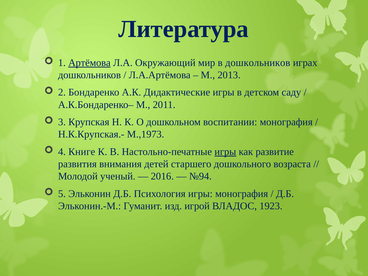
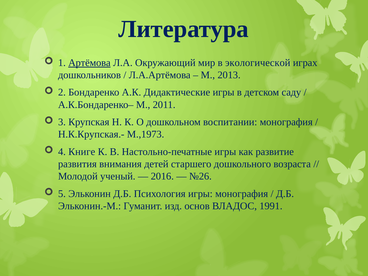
в дошкольников: дошкольников -> экологической
игры at (225, 152) underline: present -> none
№94: №94 -> №26
игрой: игрой -> основ
1923: 1923 -> 1991
